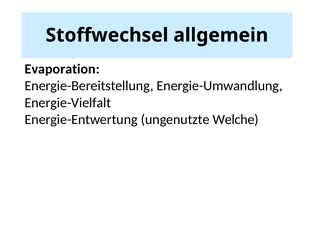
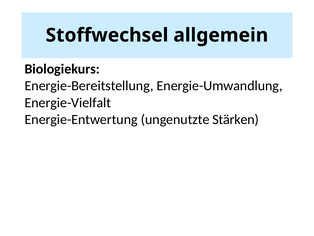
Evaporation: Evaporation -> Biologiekurs
Welche: Welche -> Stärken
